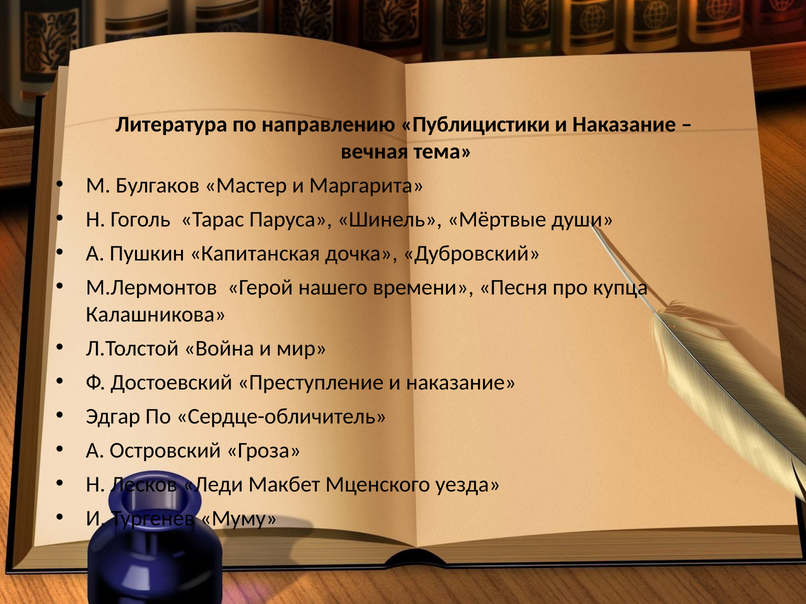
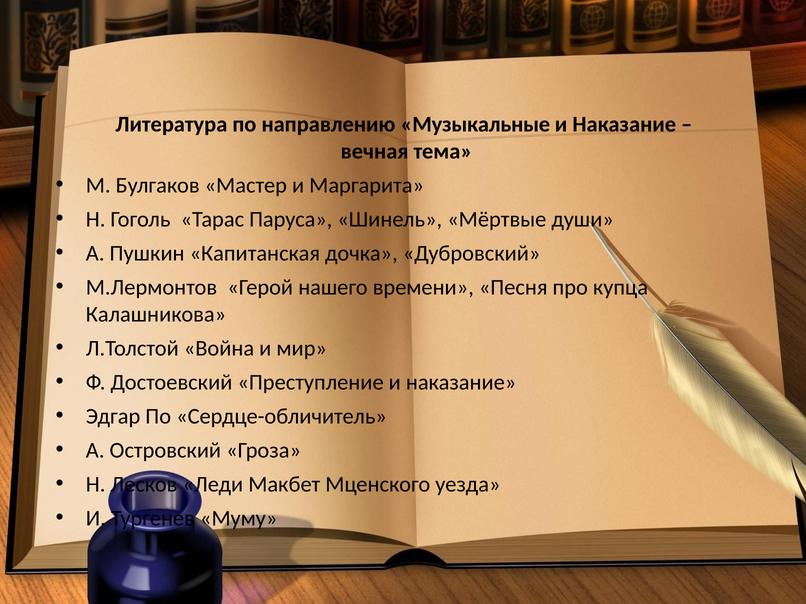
Публицистики: Публицистики -> Музыкальные
